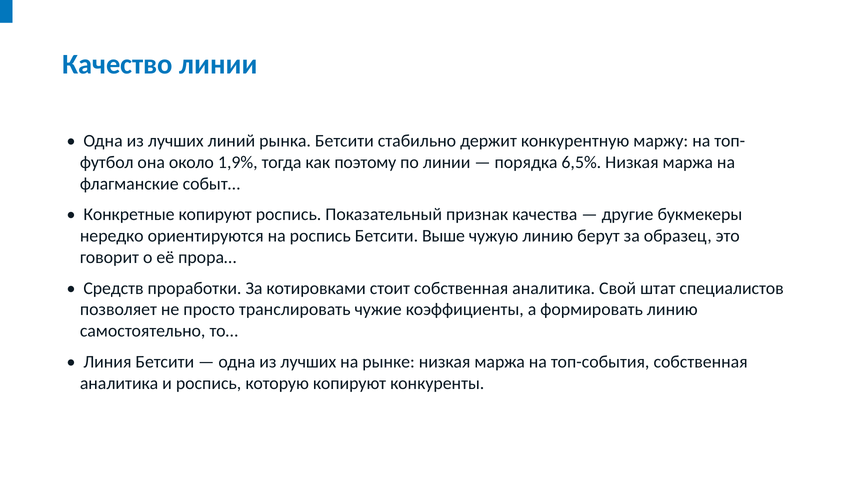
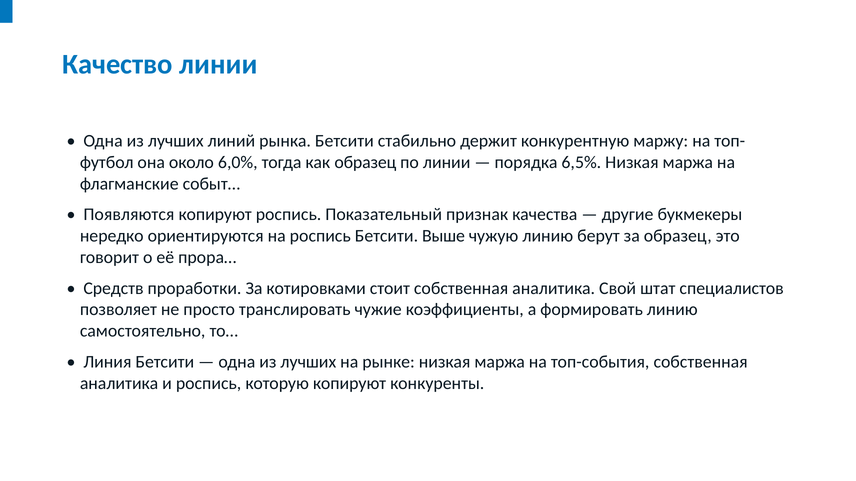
1,9%: 1,9% -> 6,0%
как поэтому: поэтому -> образец
Конкретные: Конкретные -> Появляются
